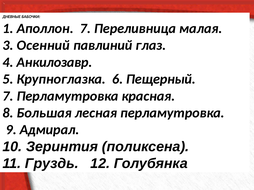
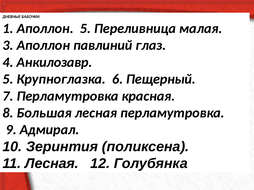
Аполлон 7: 7 -> 5
3 Осенний: Осенний -> Аполлон
11 Груздь: Груздь -> Лесная
